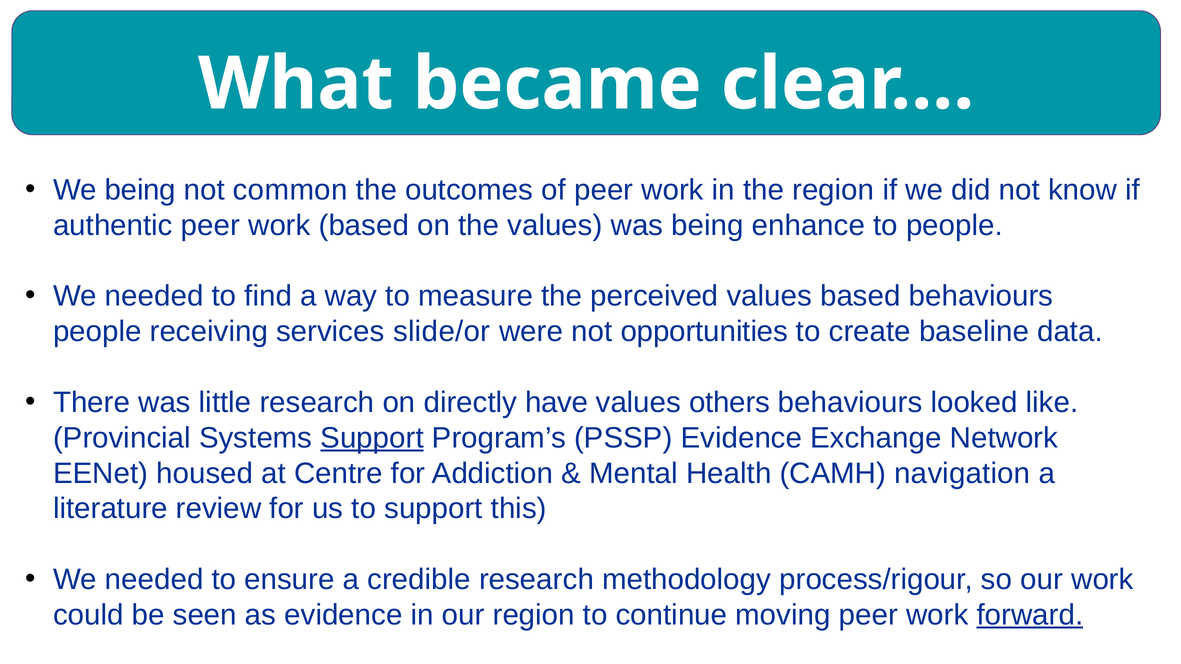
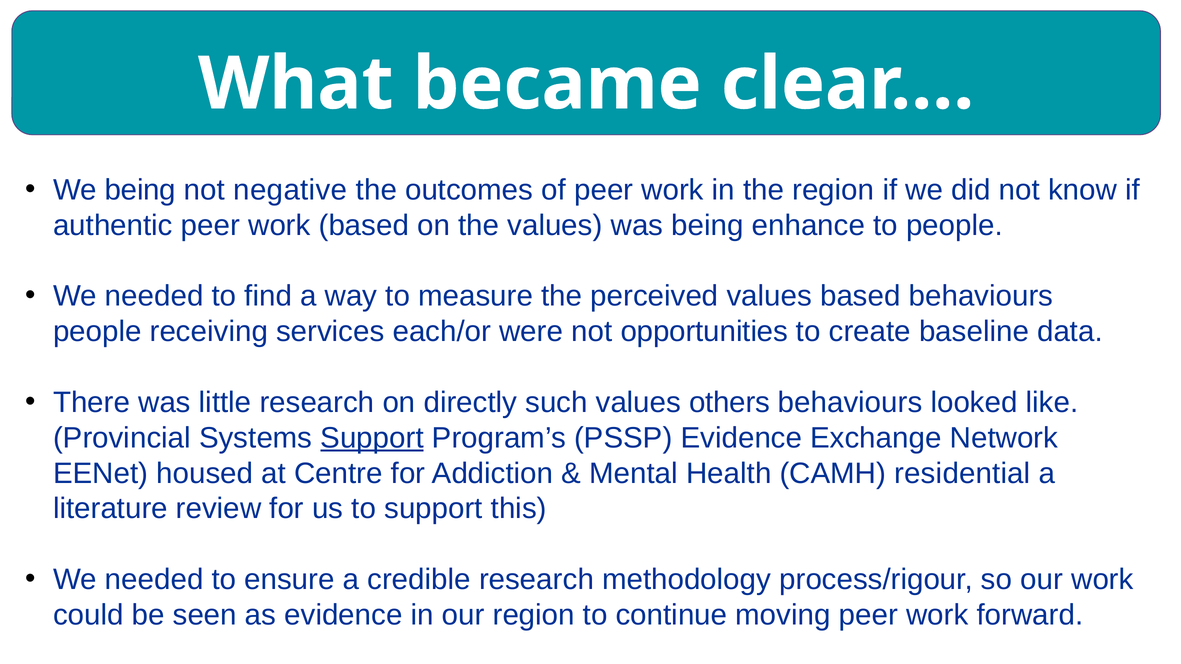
common: common -> negative
slide/or: slide/or -> each/or
have: have -> such
navigation: navigation -> residential
forward underline: present -> none
